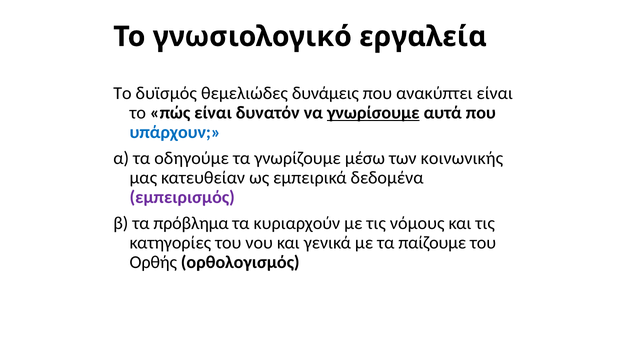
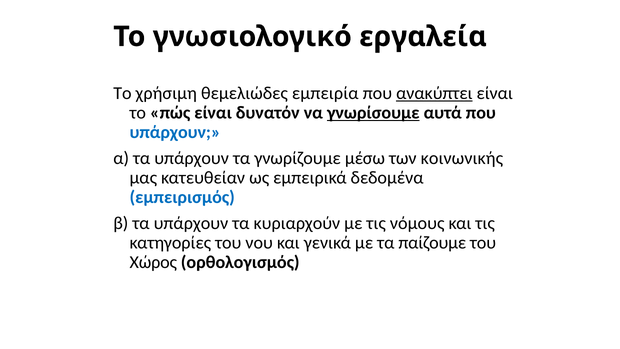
δυϊσμός: δυϊσμός -> χρήσιμη
δυνάμεις: δυνάμεις -> εμπειρία
ανακύπτει underline: none -> present
α τα οδηγούμε: οδηγούμε -> υπάρχουν
εμπειρισμός colour: purple -> blue
β τα πρόβλημα: πρόβλημα -> υπάρχουν
Ορθής: Ορθής -> Χώρος
